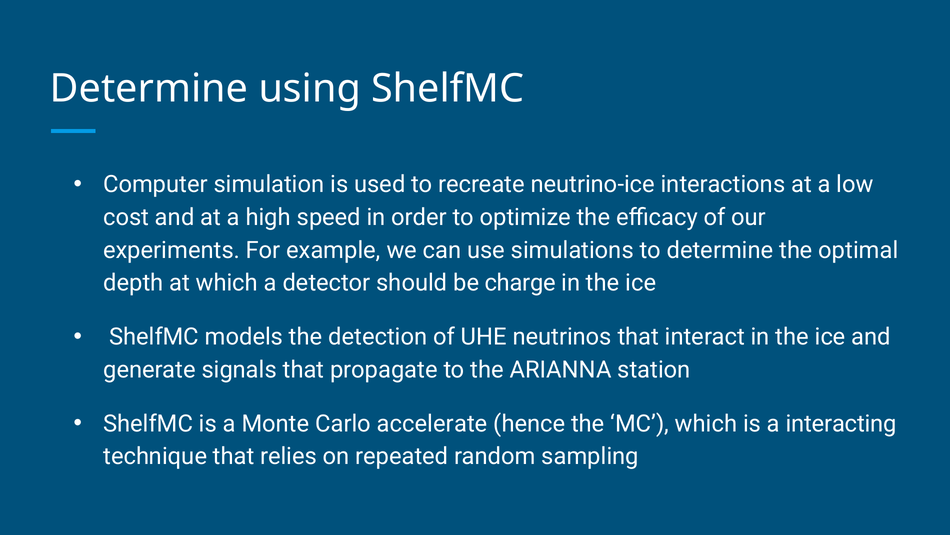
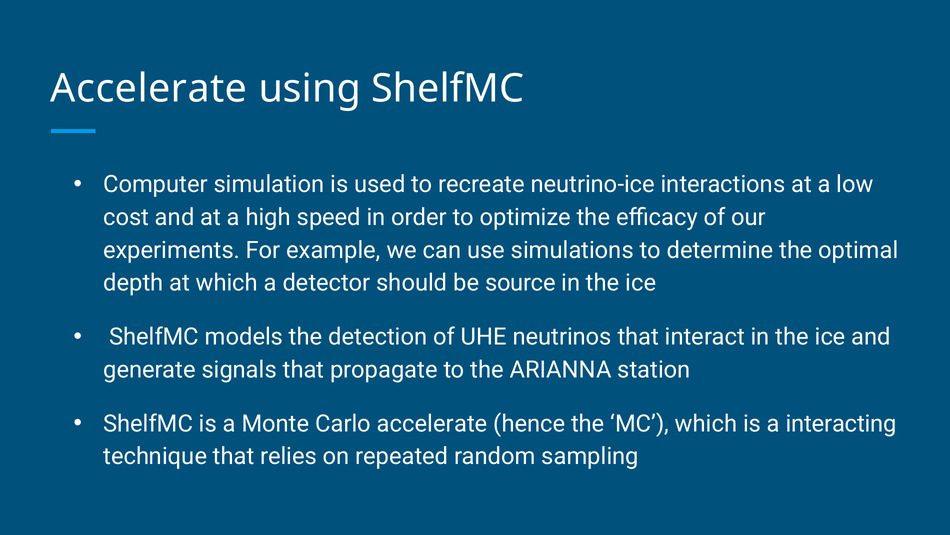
Determine at (149, 88): Determine -> Accelerate
charge: charge -> source
